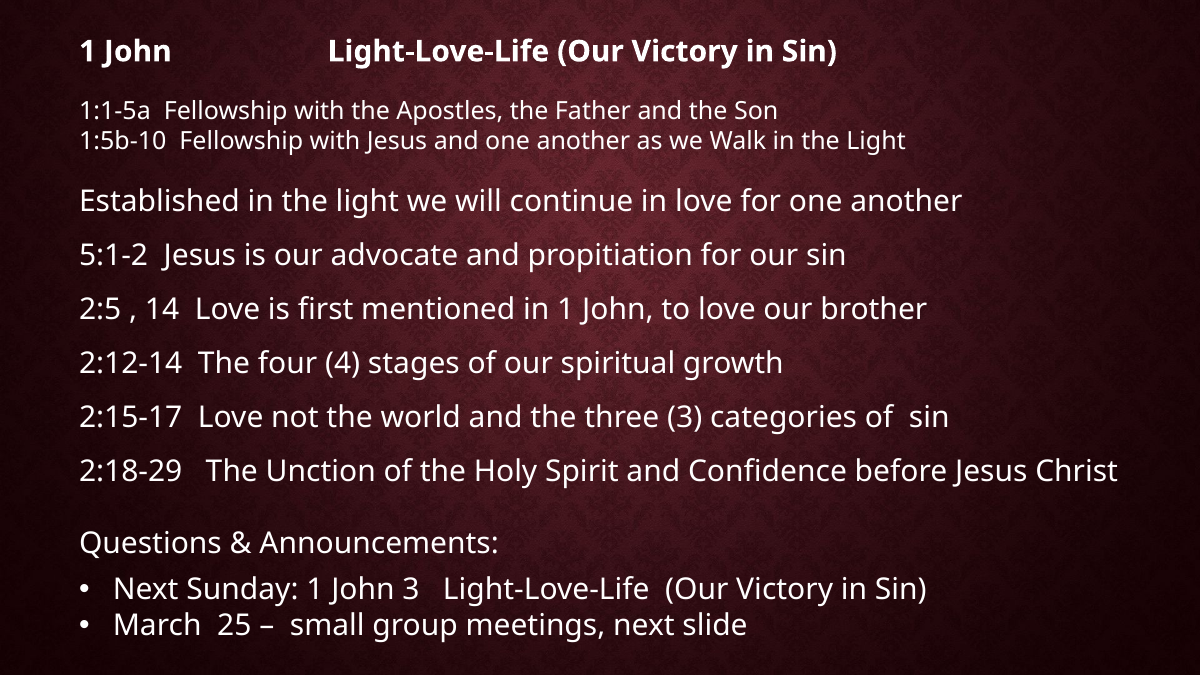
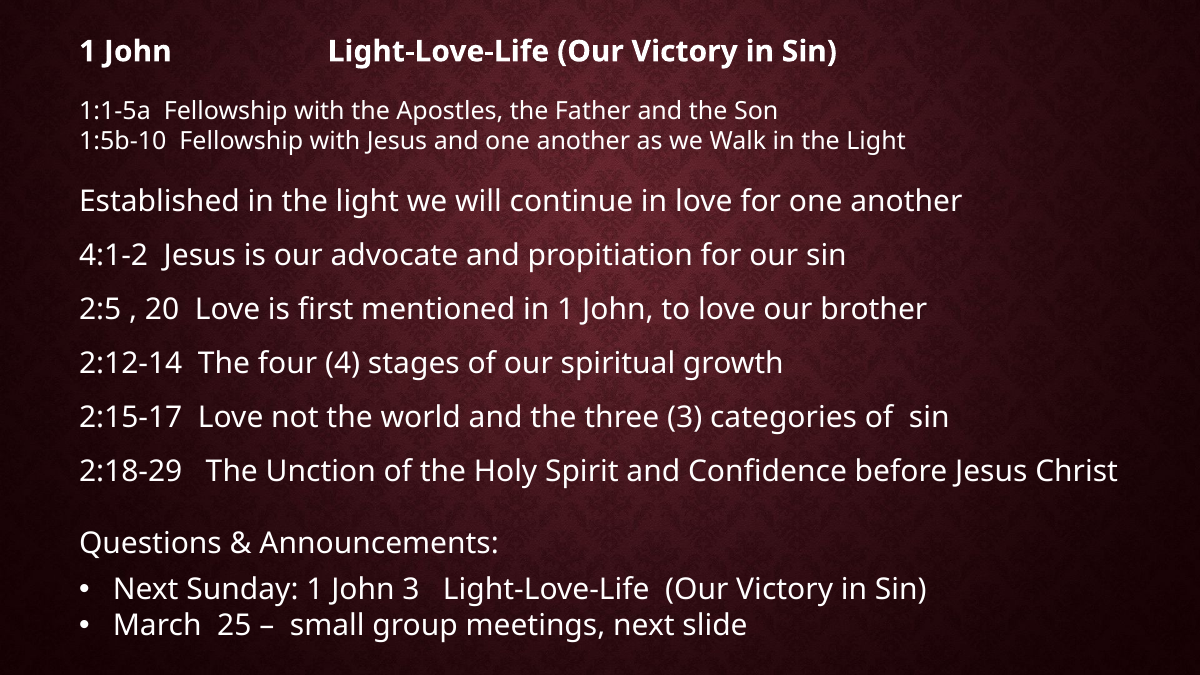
5:1-2: 5:1-2 -> 4:1-2
14: 14 -> 20
